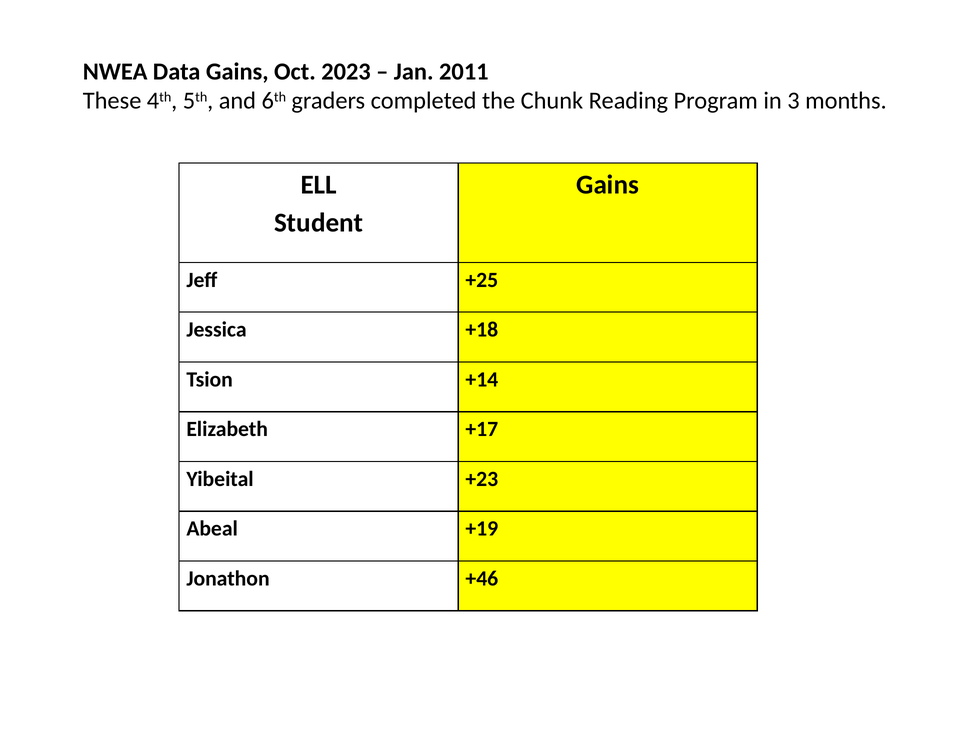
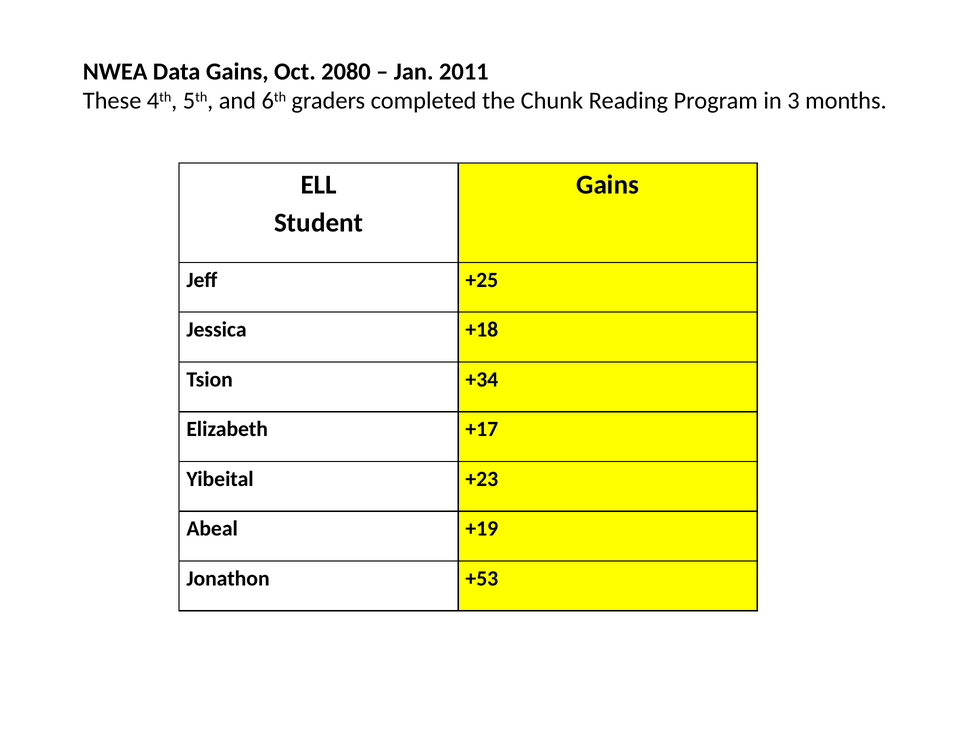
2023: 2023 -> 2080
+14: +14 -> +34
+46: +46 -> +53
